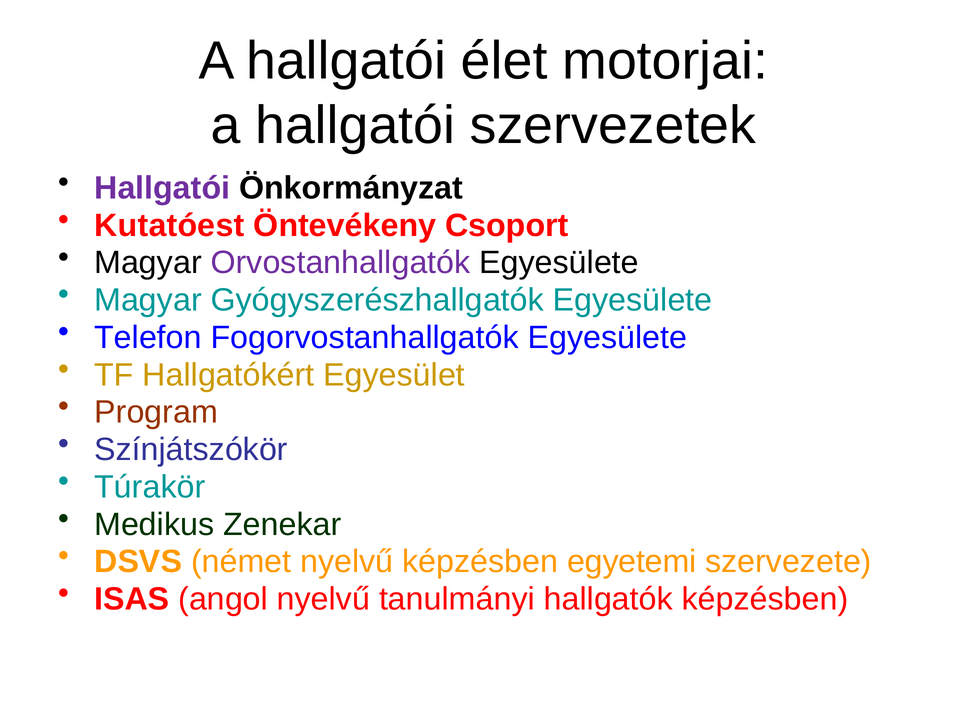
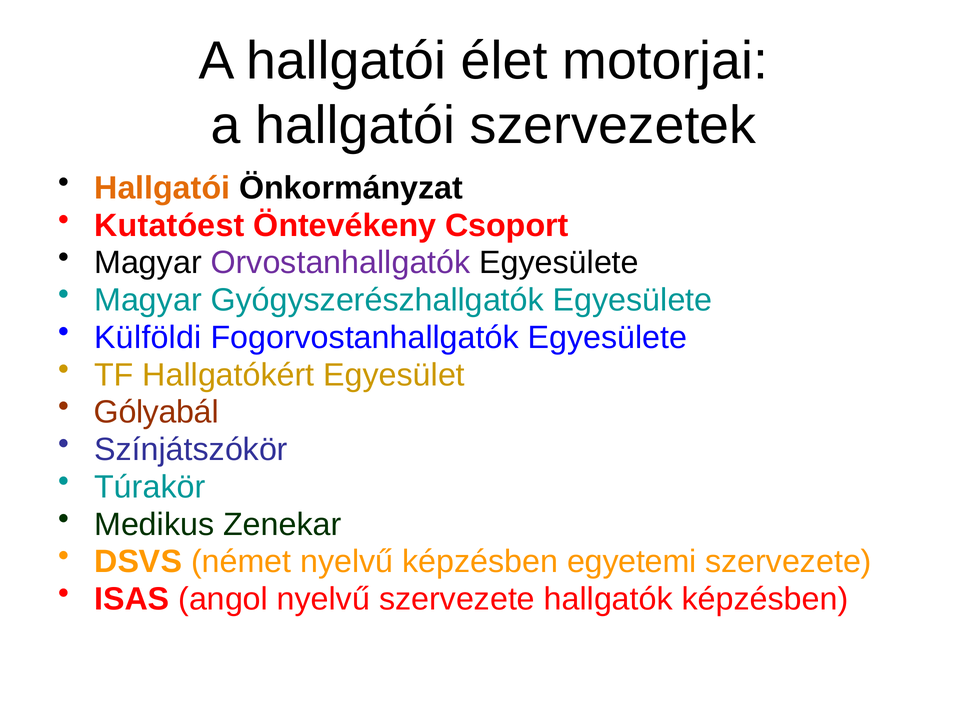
Hallgatói at (162, 188) colour: purple -> orange
Telefon: Telefon -> Külföldi
Program: Program -> Gólyabál
nyelvű tanulmányi: tanulmányi -> szervezete
